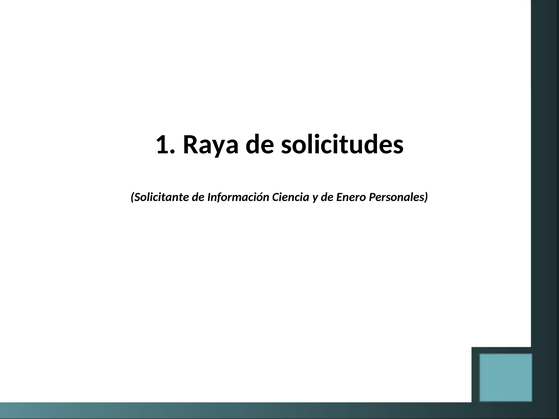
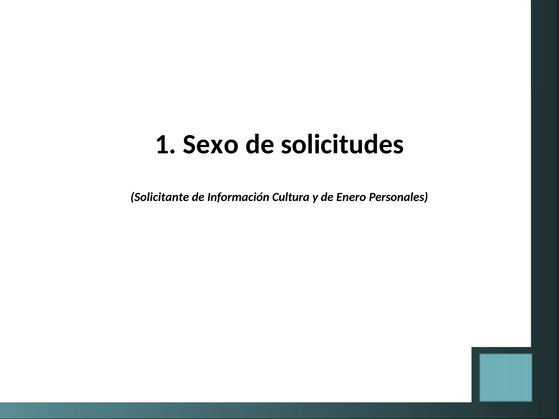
Raya: Raya -> Sexo
Ciencia: Ciencia -> Cultura
